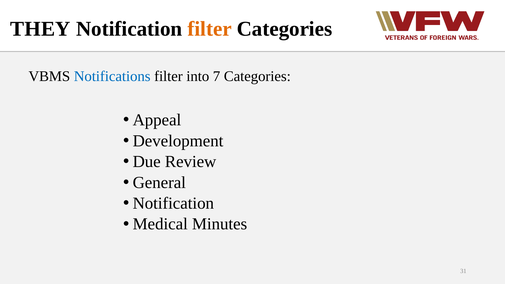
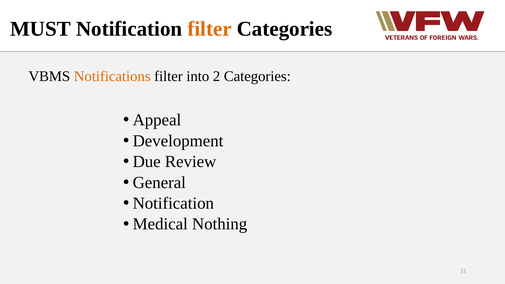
THEY: THEY -> MUST
Notifications colour: blue -> orange
7: 7 -> 2
Minutes: Minutes -> Nothing
